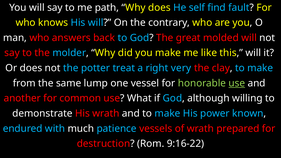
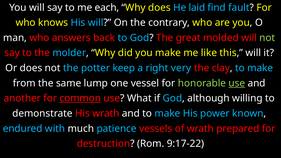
path: path -> each
self: self -> laid
not at (267, 38) colour: white -> light green
treat: treat -> keep
common underline: none -> present
9:16-22: 9:16-22 -> 9:17-22
